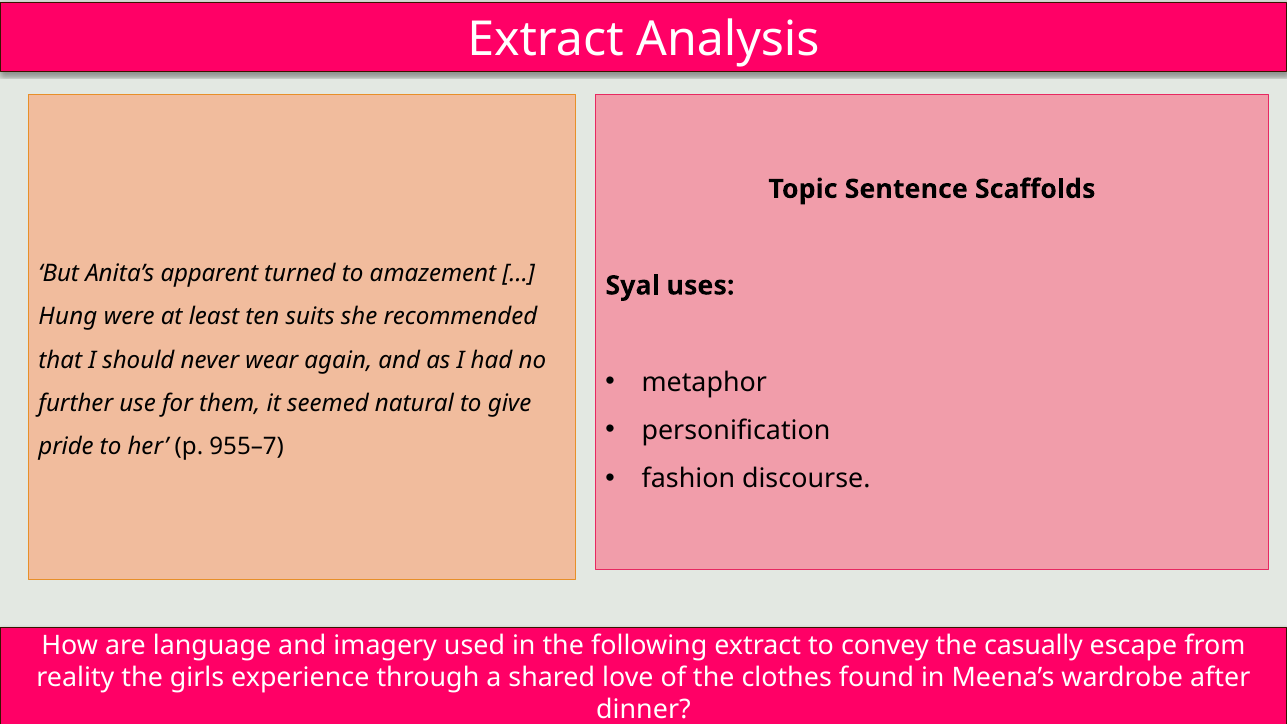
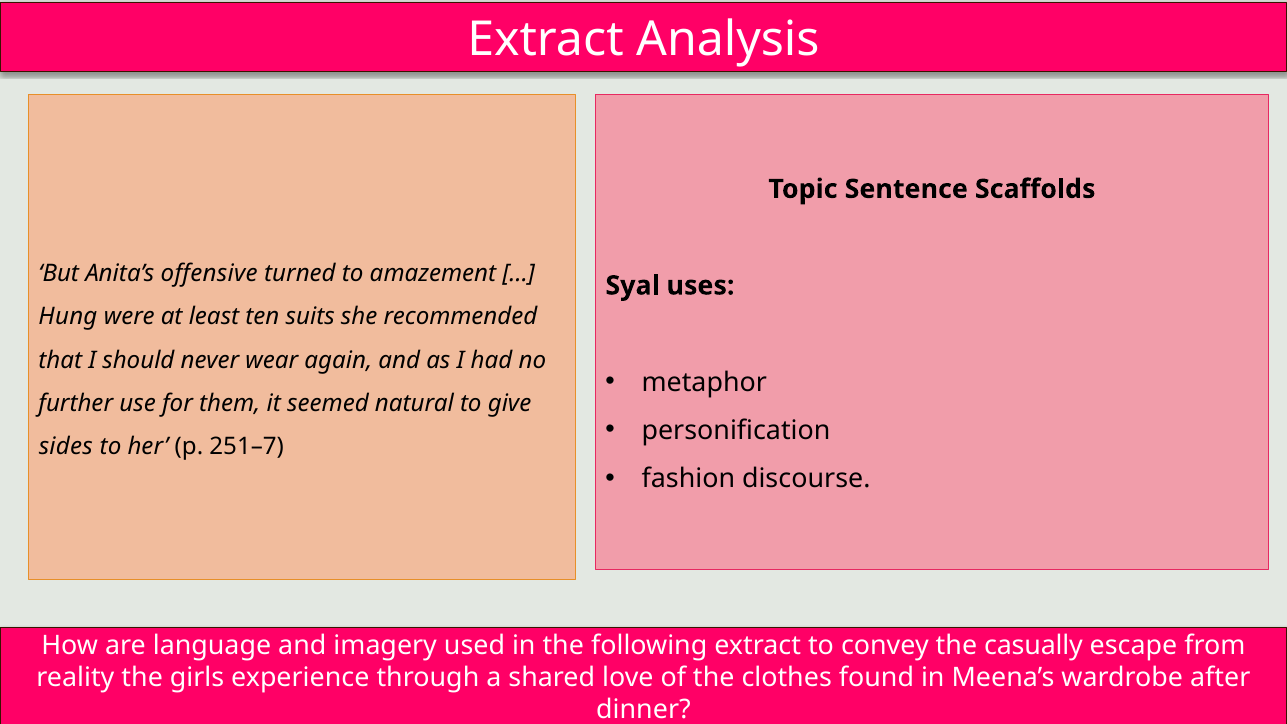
apparent: apparent -> offensive
pride: pride -> sides
955–7: 955–7 -> 251–7
